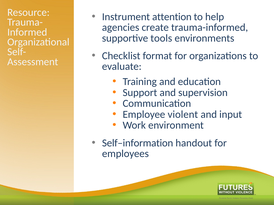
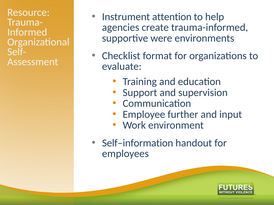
tools: tools -> were
violent: violent -> further
